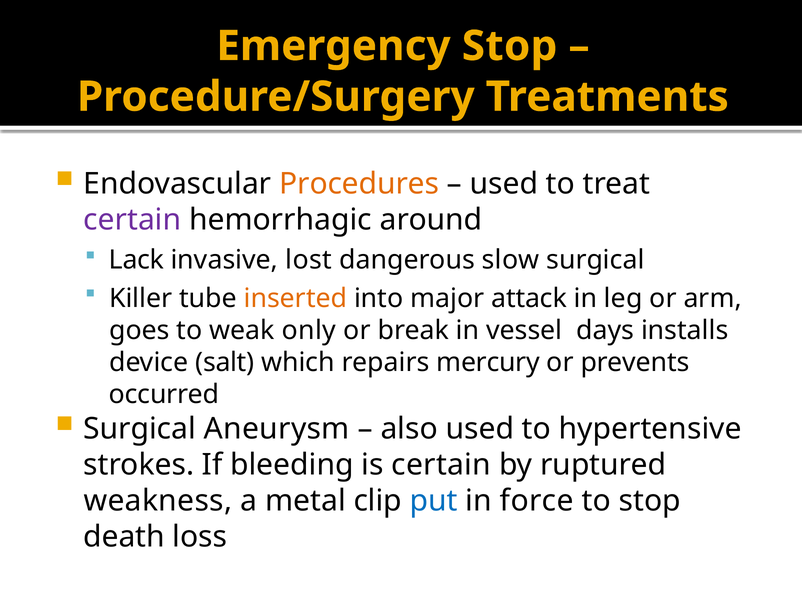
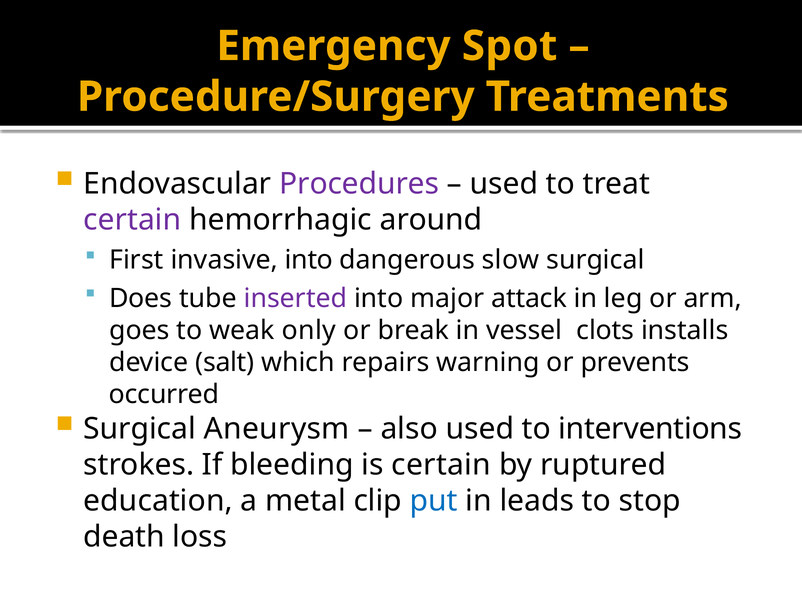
Emergency Stop: Stop -> Spot
Procedures colour: orange -> purple
Lack: Lack -> First
invasive lost: lost -> into
Killer: Killer -> Does
inserted colour: orange -> purple
days: days -> clots
mercury: mercury -> warning
hypertensive: hypertensive -> interventions
weakness: weakness -> education
force: force -> leads
